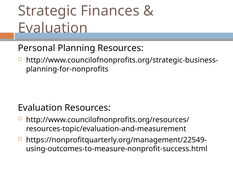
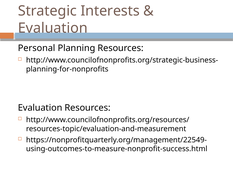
Finances: Finances -> Interests
